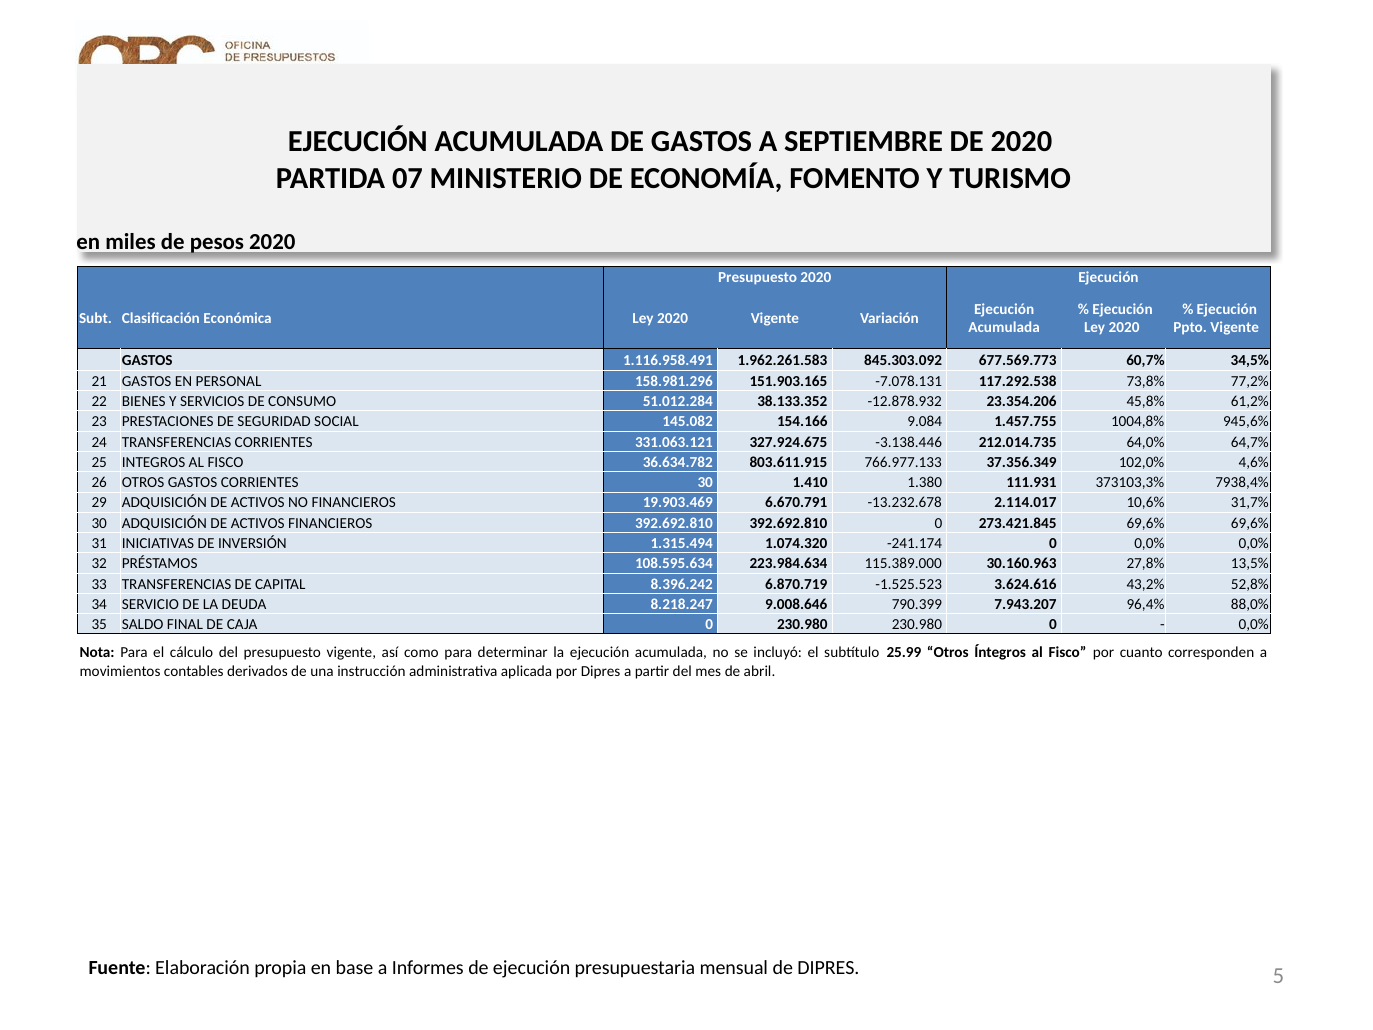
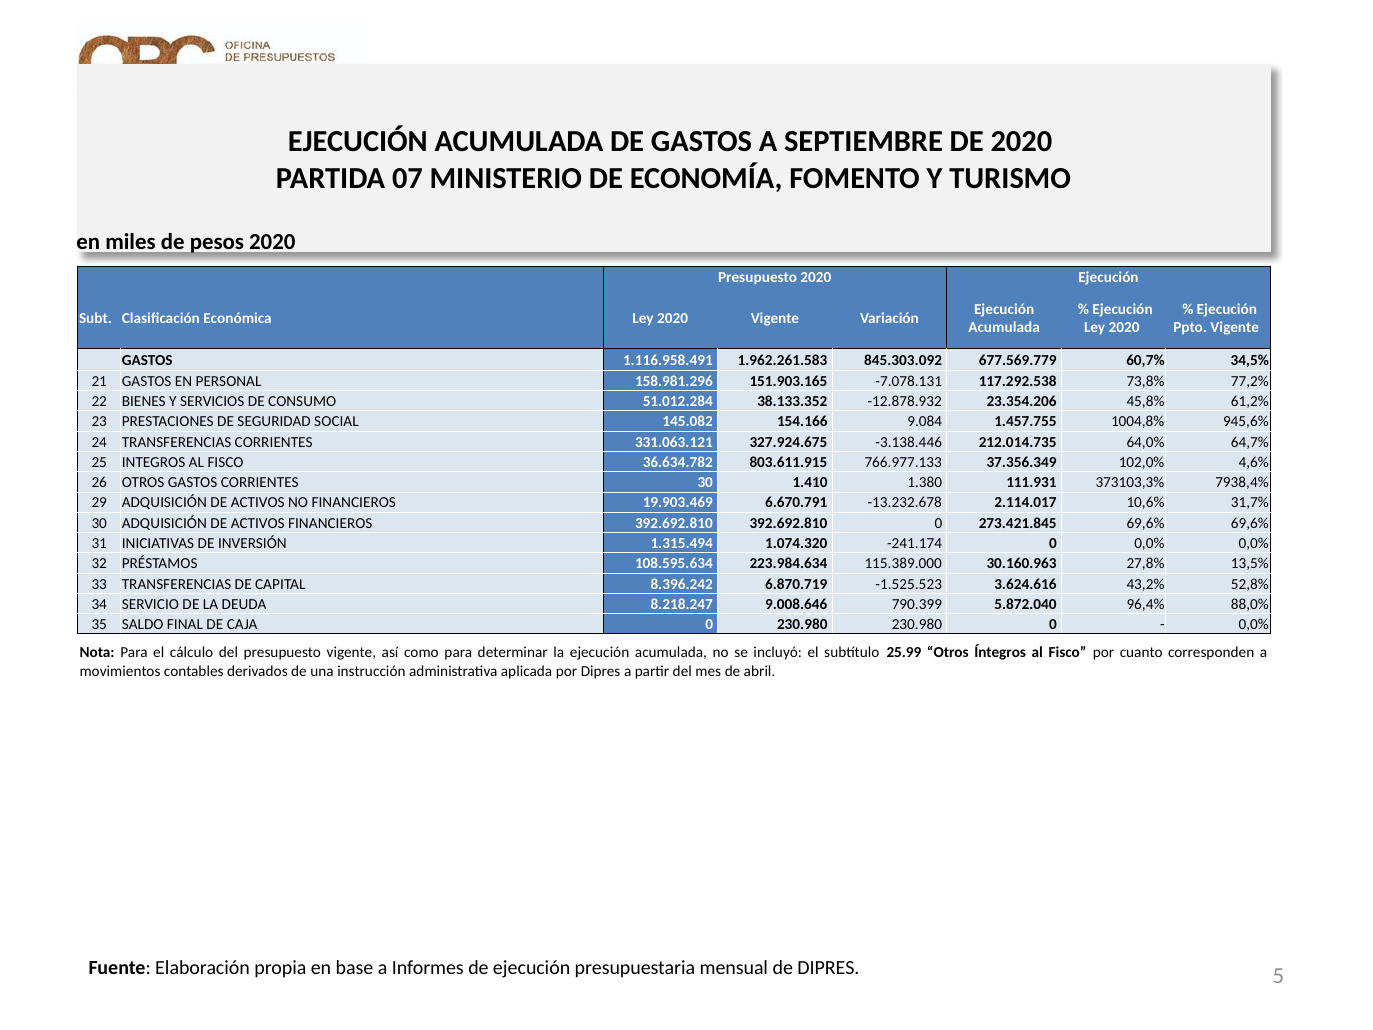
677.569.773: 677.569.773 -> 677.569.779
7.943.207: 7.943.207 -> 5.872.040
